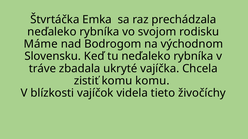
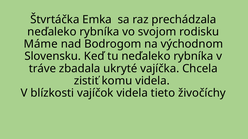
komu komu: komu -> videla
